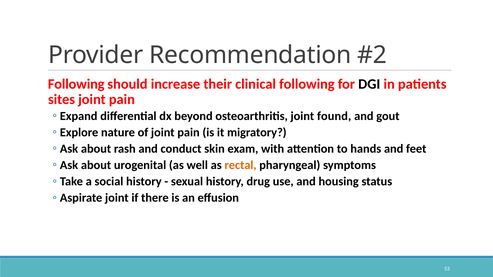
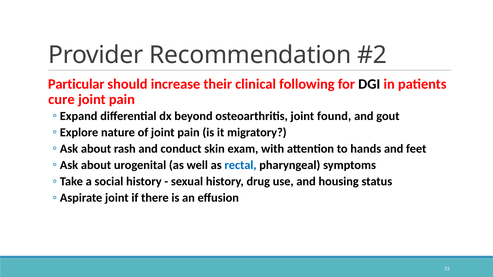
Following at (76, 84): Following -> Particular
sites: sites -> cure
rectal colour: orange -> blue
